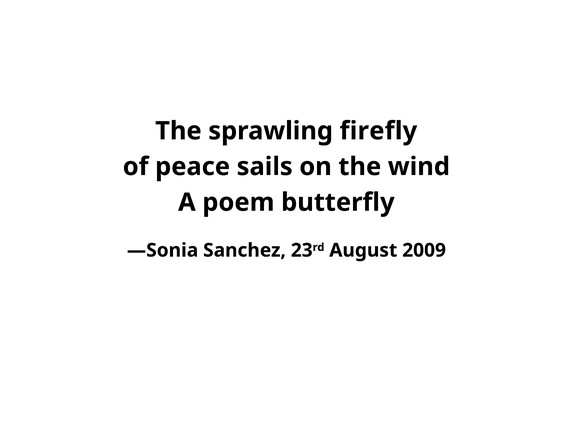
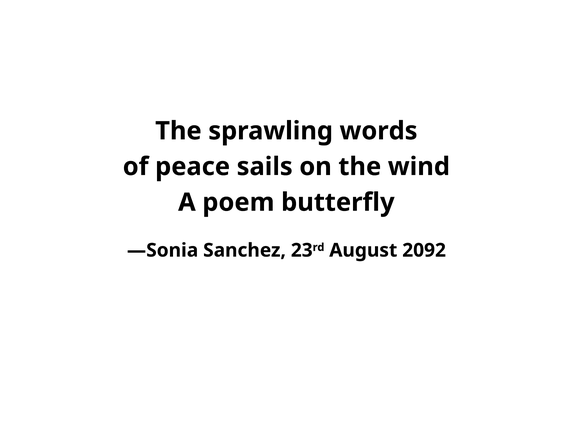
firefly: firefly -> words
2009: 2009 -> 2092
